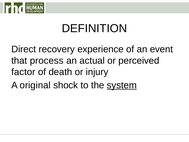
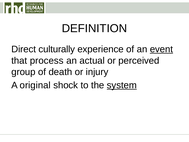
recovery: recovery -> culturally
event underline: none -> present
factor: factor -> group
